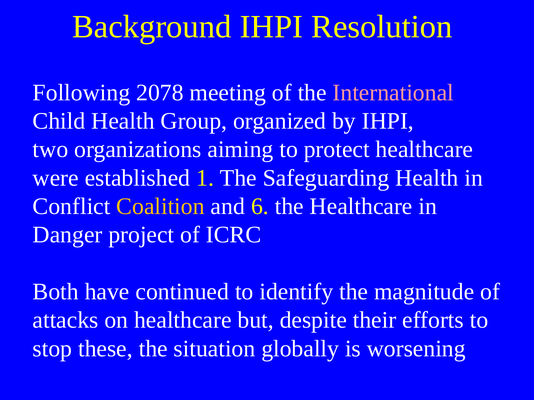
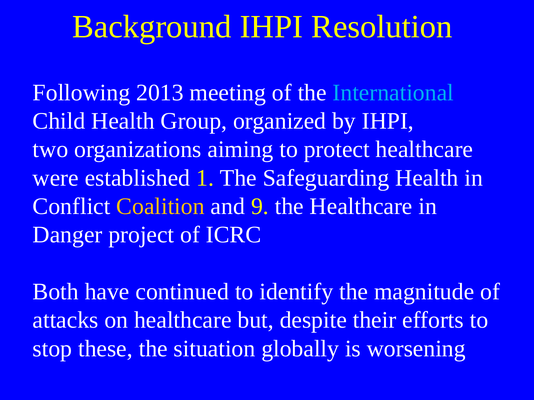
2078: 2078 -> 2013
International colour: pink -> light blue
6: 6 -> 9
